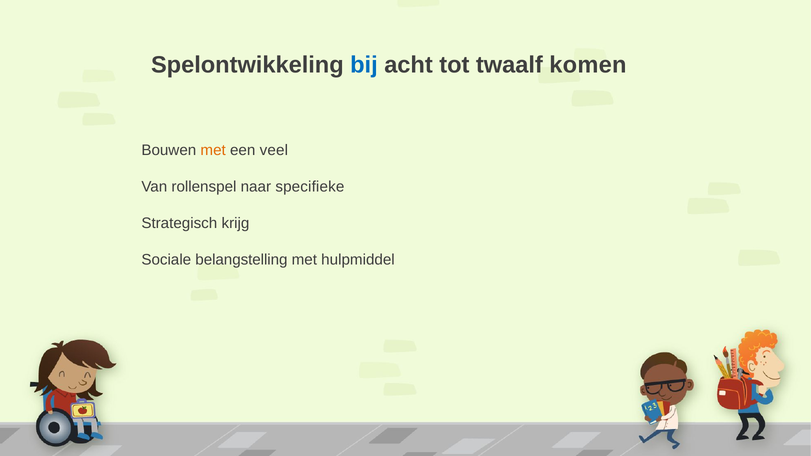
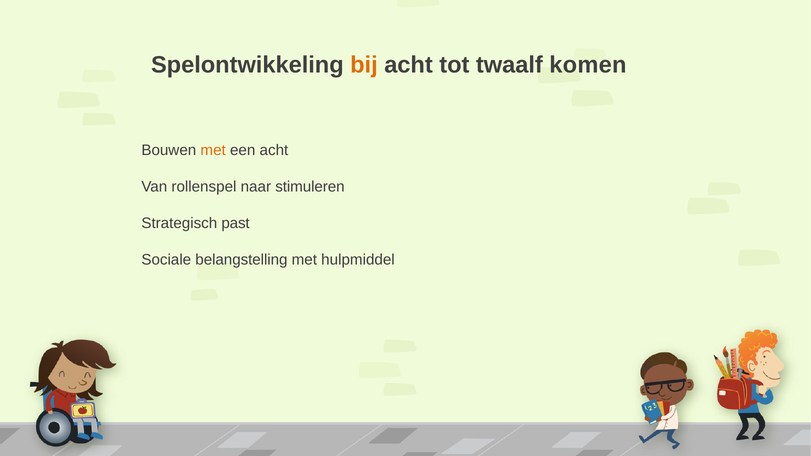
bij colour: blue -> orange
een veel: veel -> acht
specifieke: specifieke -> stimuleren
krijg: krijg -> past
